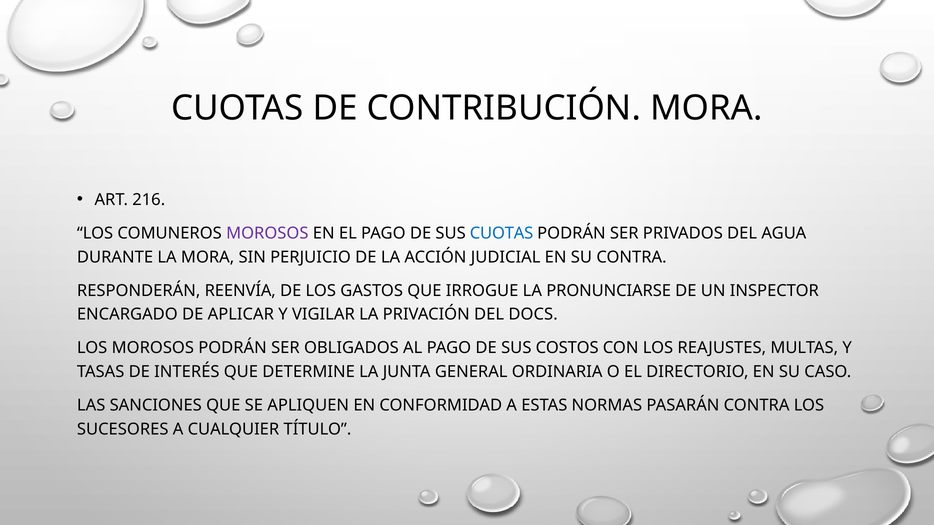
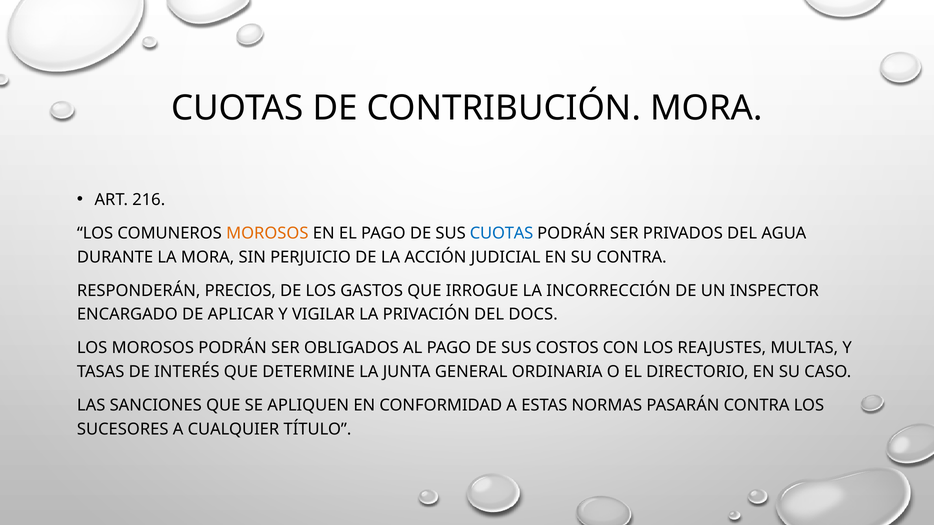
MOROSOS at (267, 233) colour: purple -> orange
REENVÍA: REENVÍA -> PRECIOS
PRONUNCIARSE: PRONUNCIARSE -> INCORRECCIÓN
